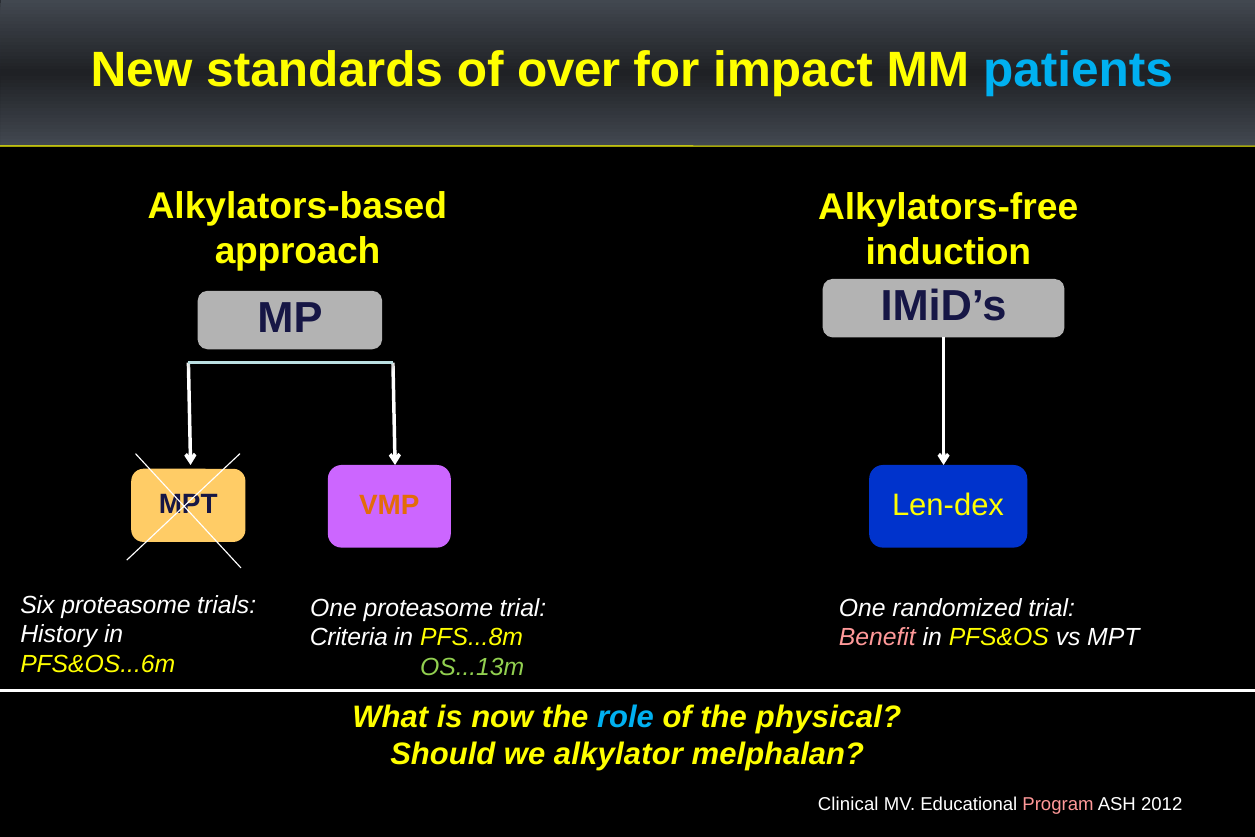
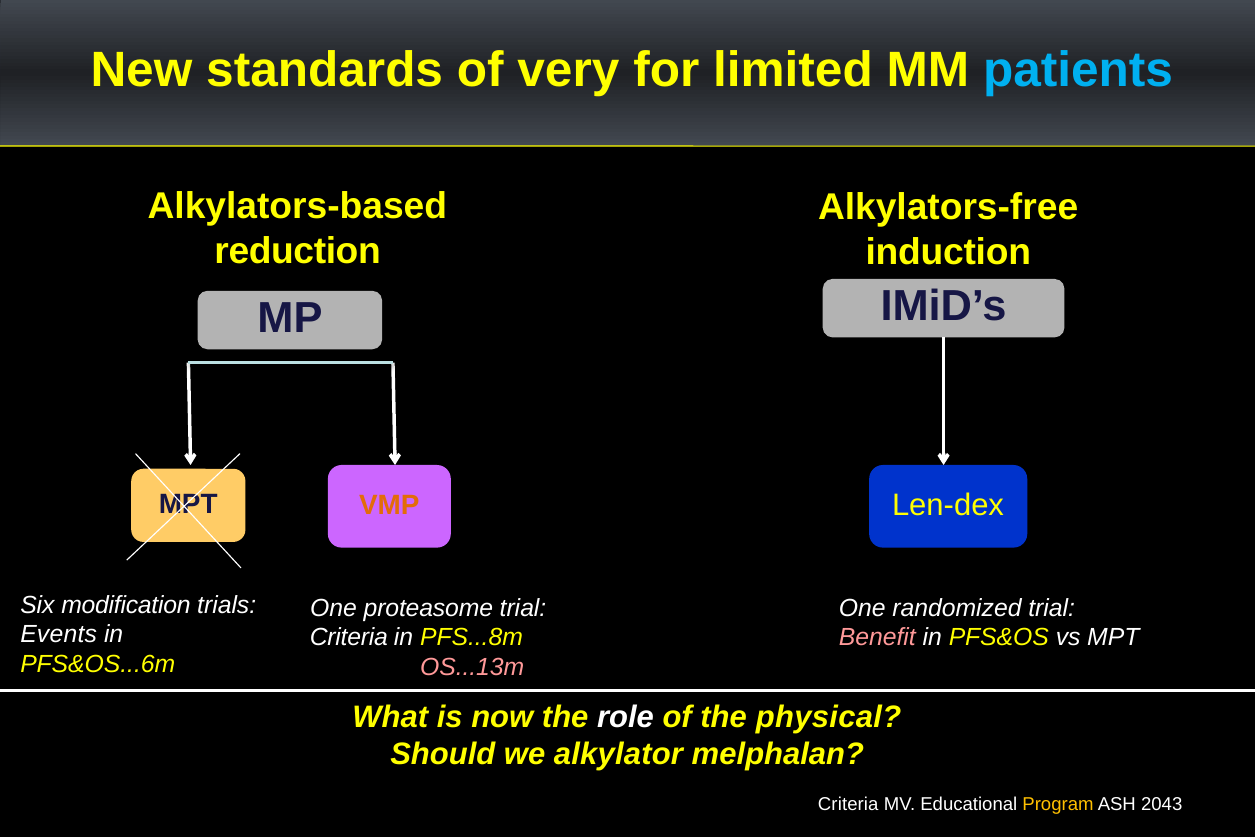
over: over -> very
impact: impact -> limited
approach: approach -> reduction
Six proteasome: proteasome -> modification
History: History -> Events
OS...13m colour: light green -> pink
role colour: light blue -> white
Clinical at (848, 804): Clinical -> Criteria
Program colour: pink -> yellow
2012: 2012 -> 2043
